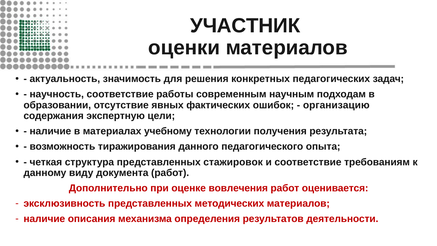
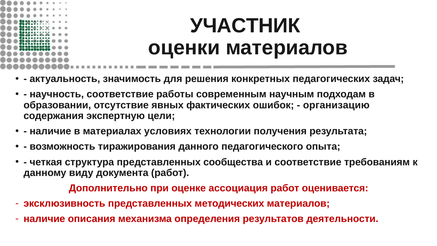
учебному: учебному -> условиях
стажировок: стажировок -> сообщества
вовлечения: вовлечения -> ассоциация
